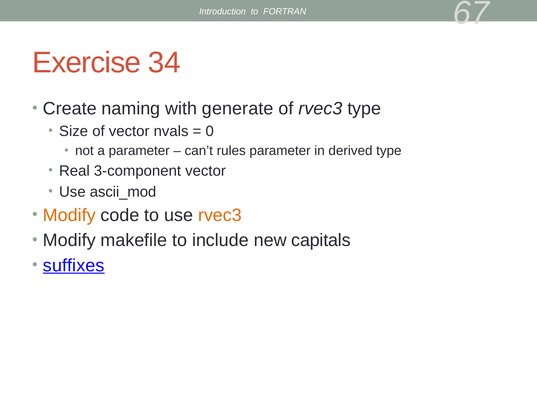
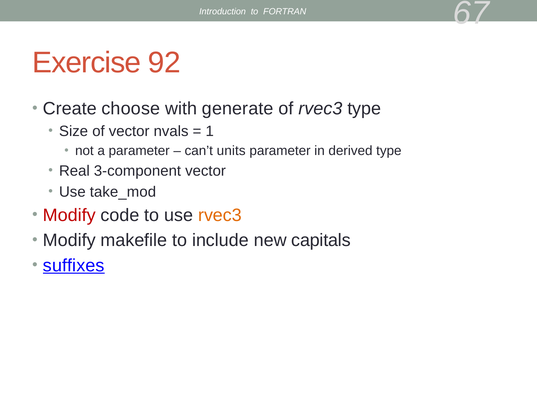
34: 34 -> 92
naming: naming -> choose
0: 0 -> 1
rules: rules -> units
ascii_mod: ascii_mod -> take_mod
Modify at (69, 215) colour: orange -> red
